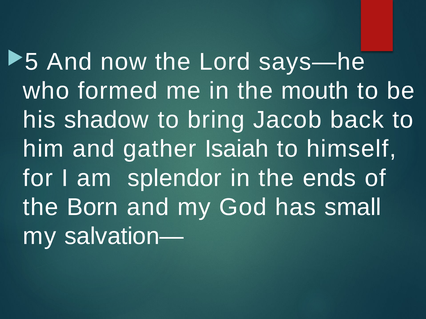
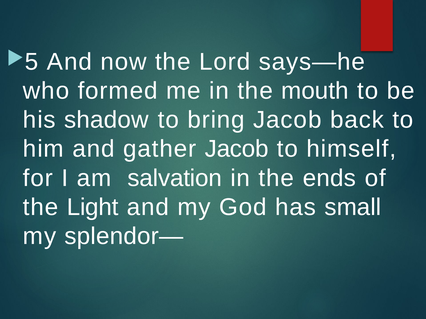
gather Isaiah: Isaiah -> Jacob
splendor: splendor -> salvation
Born: Born -> Light
salvation—: salvation— -> splendor—
